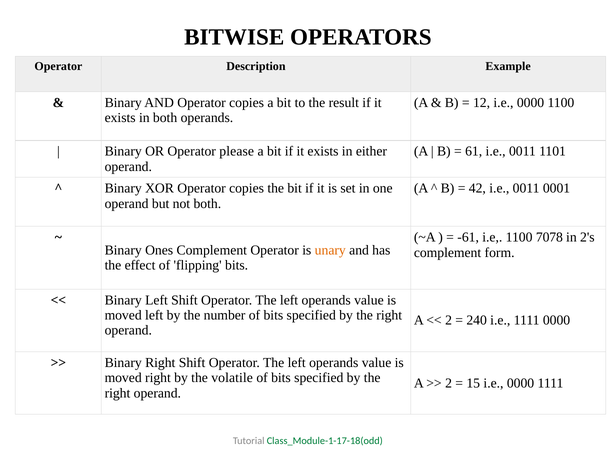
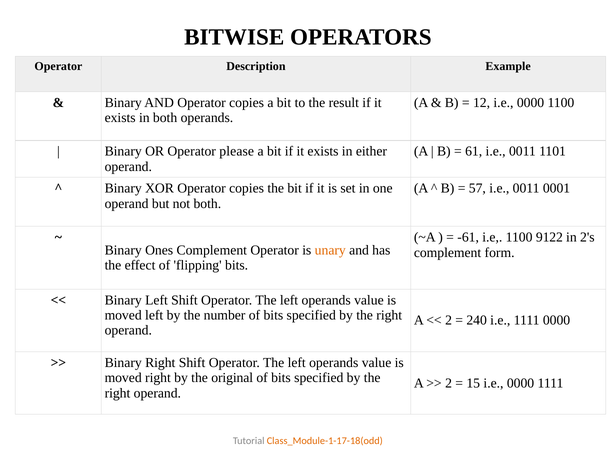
42: 42 -> 57
7078: 7078 -> 9122
volatile: volatile -> original
Class_Module-1-17-18(odd colour: green -> orange
